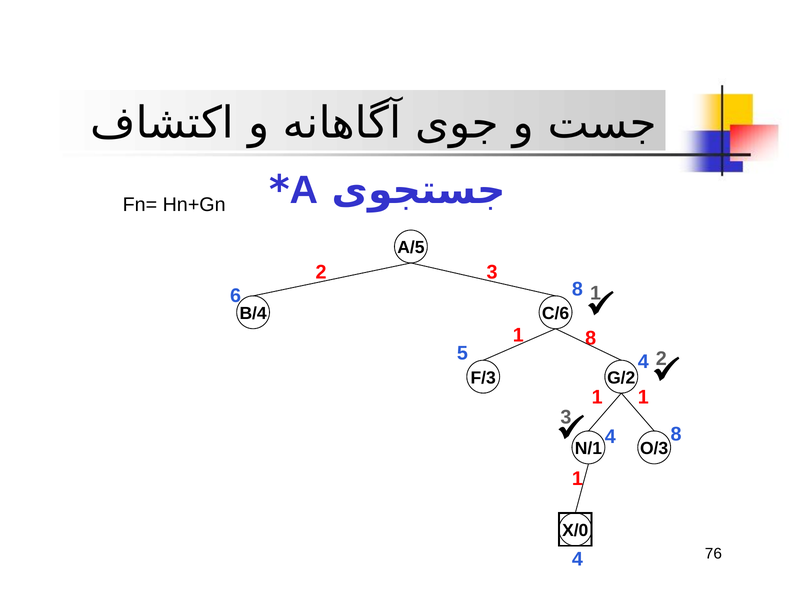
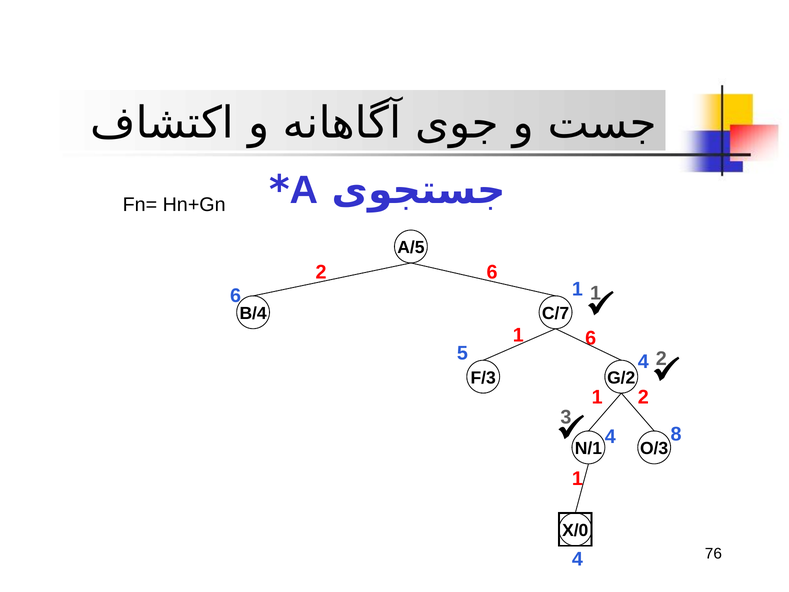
2 3: 3 -> 6
6 8: 8 -> 1
C/6: C/6 -> C/7
8 at (591, 338): 8 -> 6
1 1: 1 -> 2
